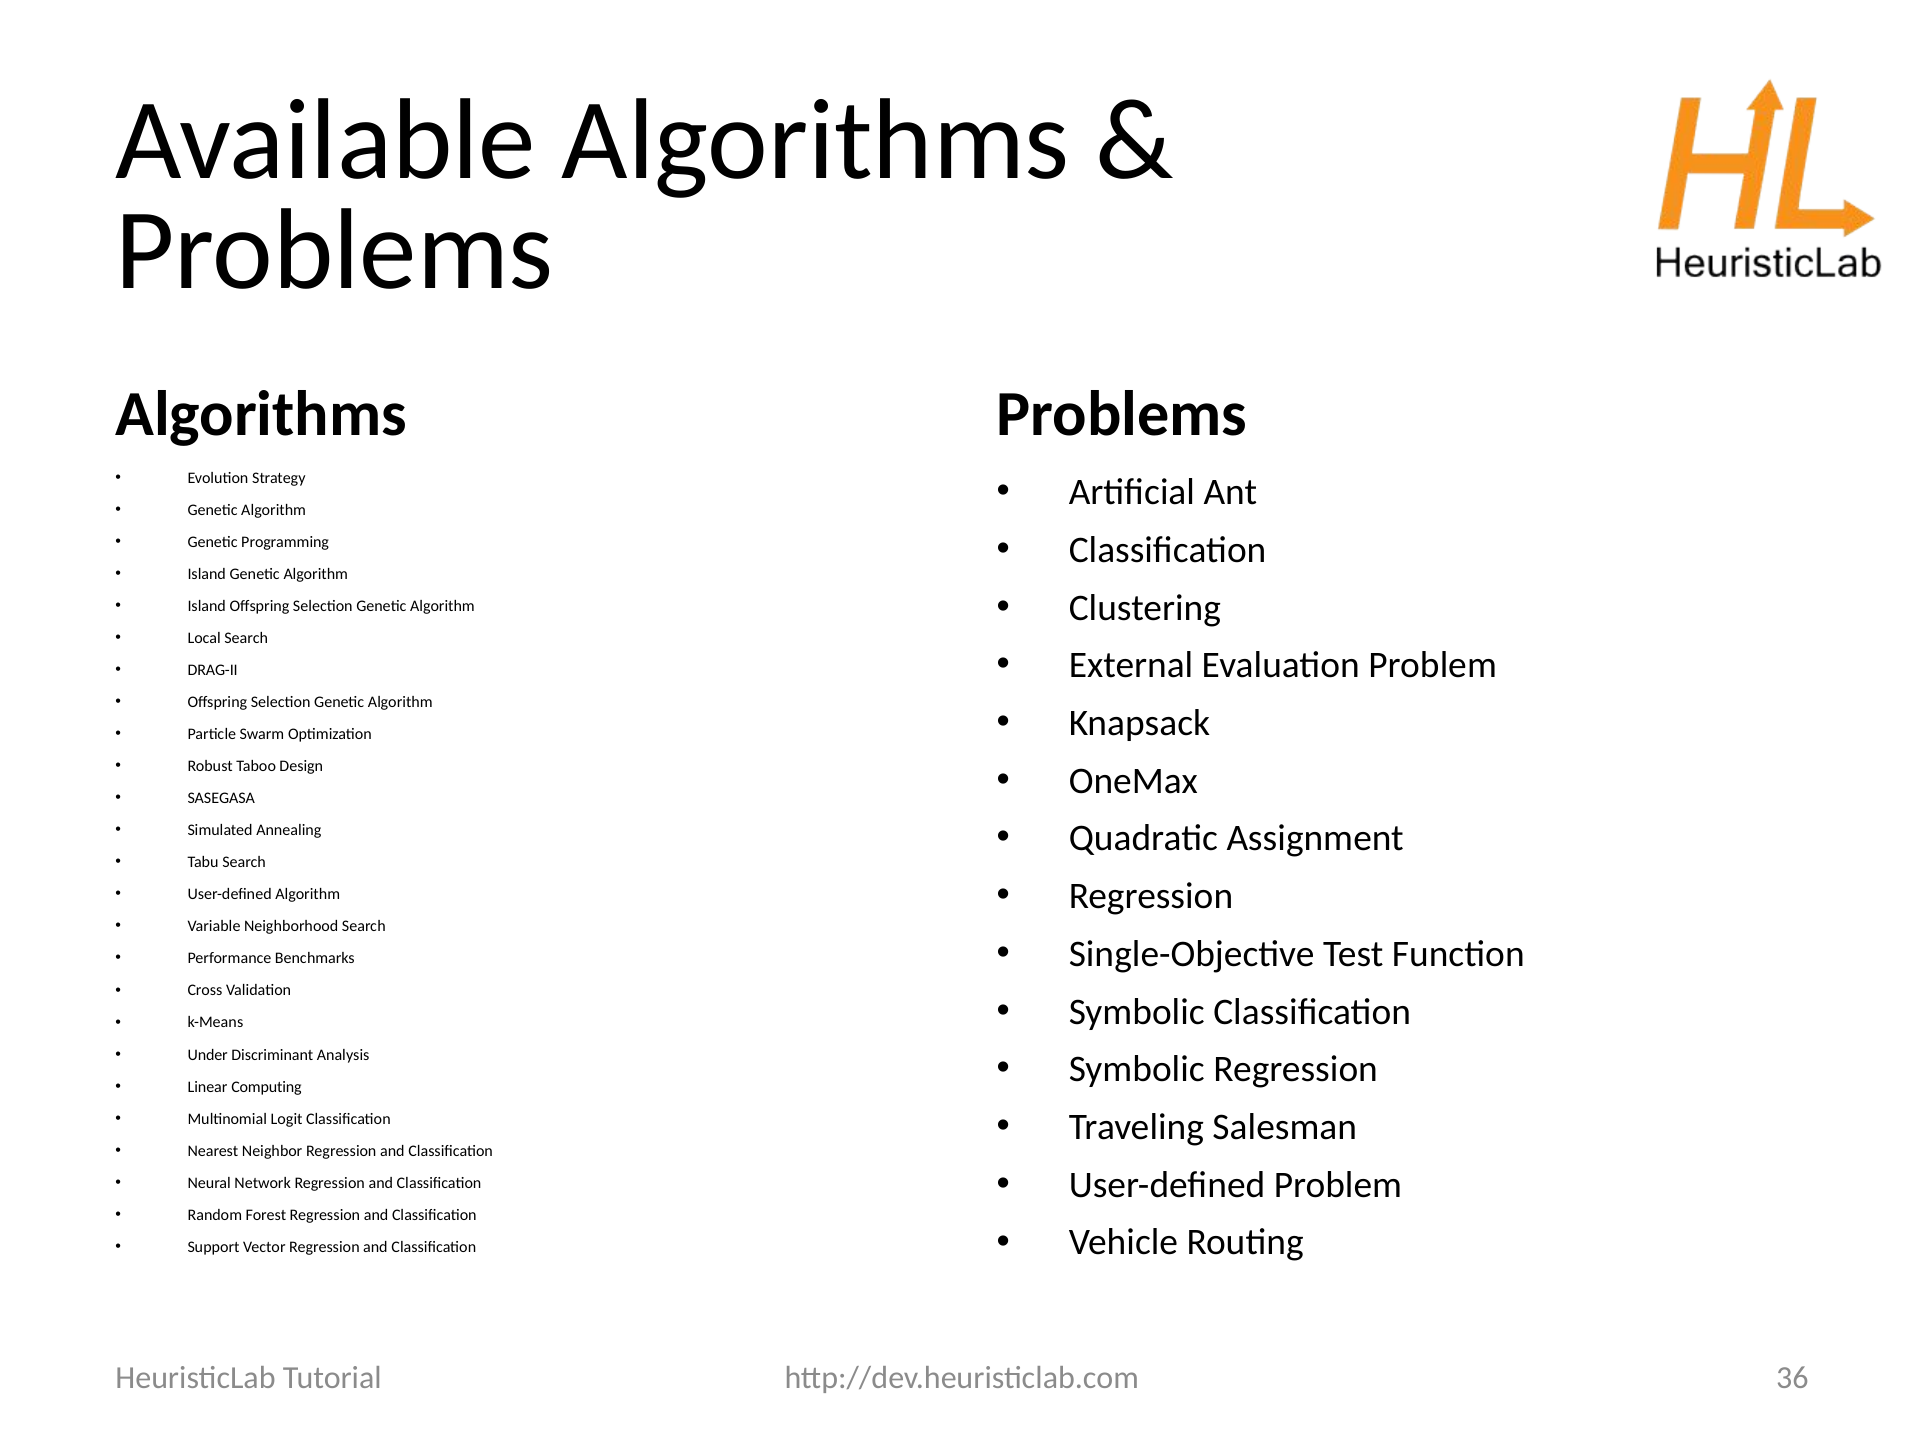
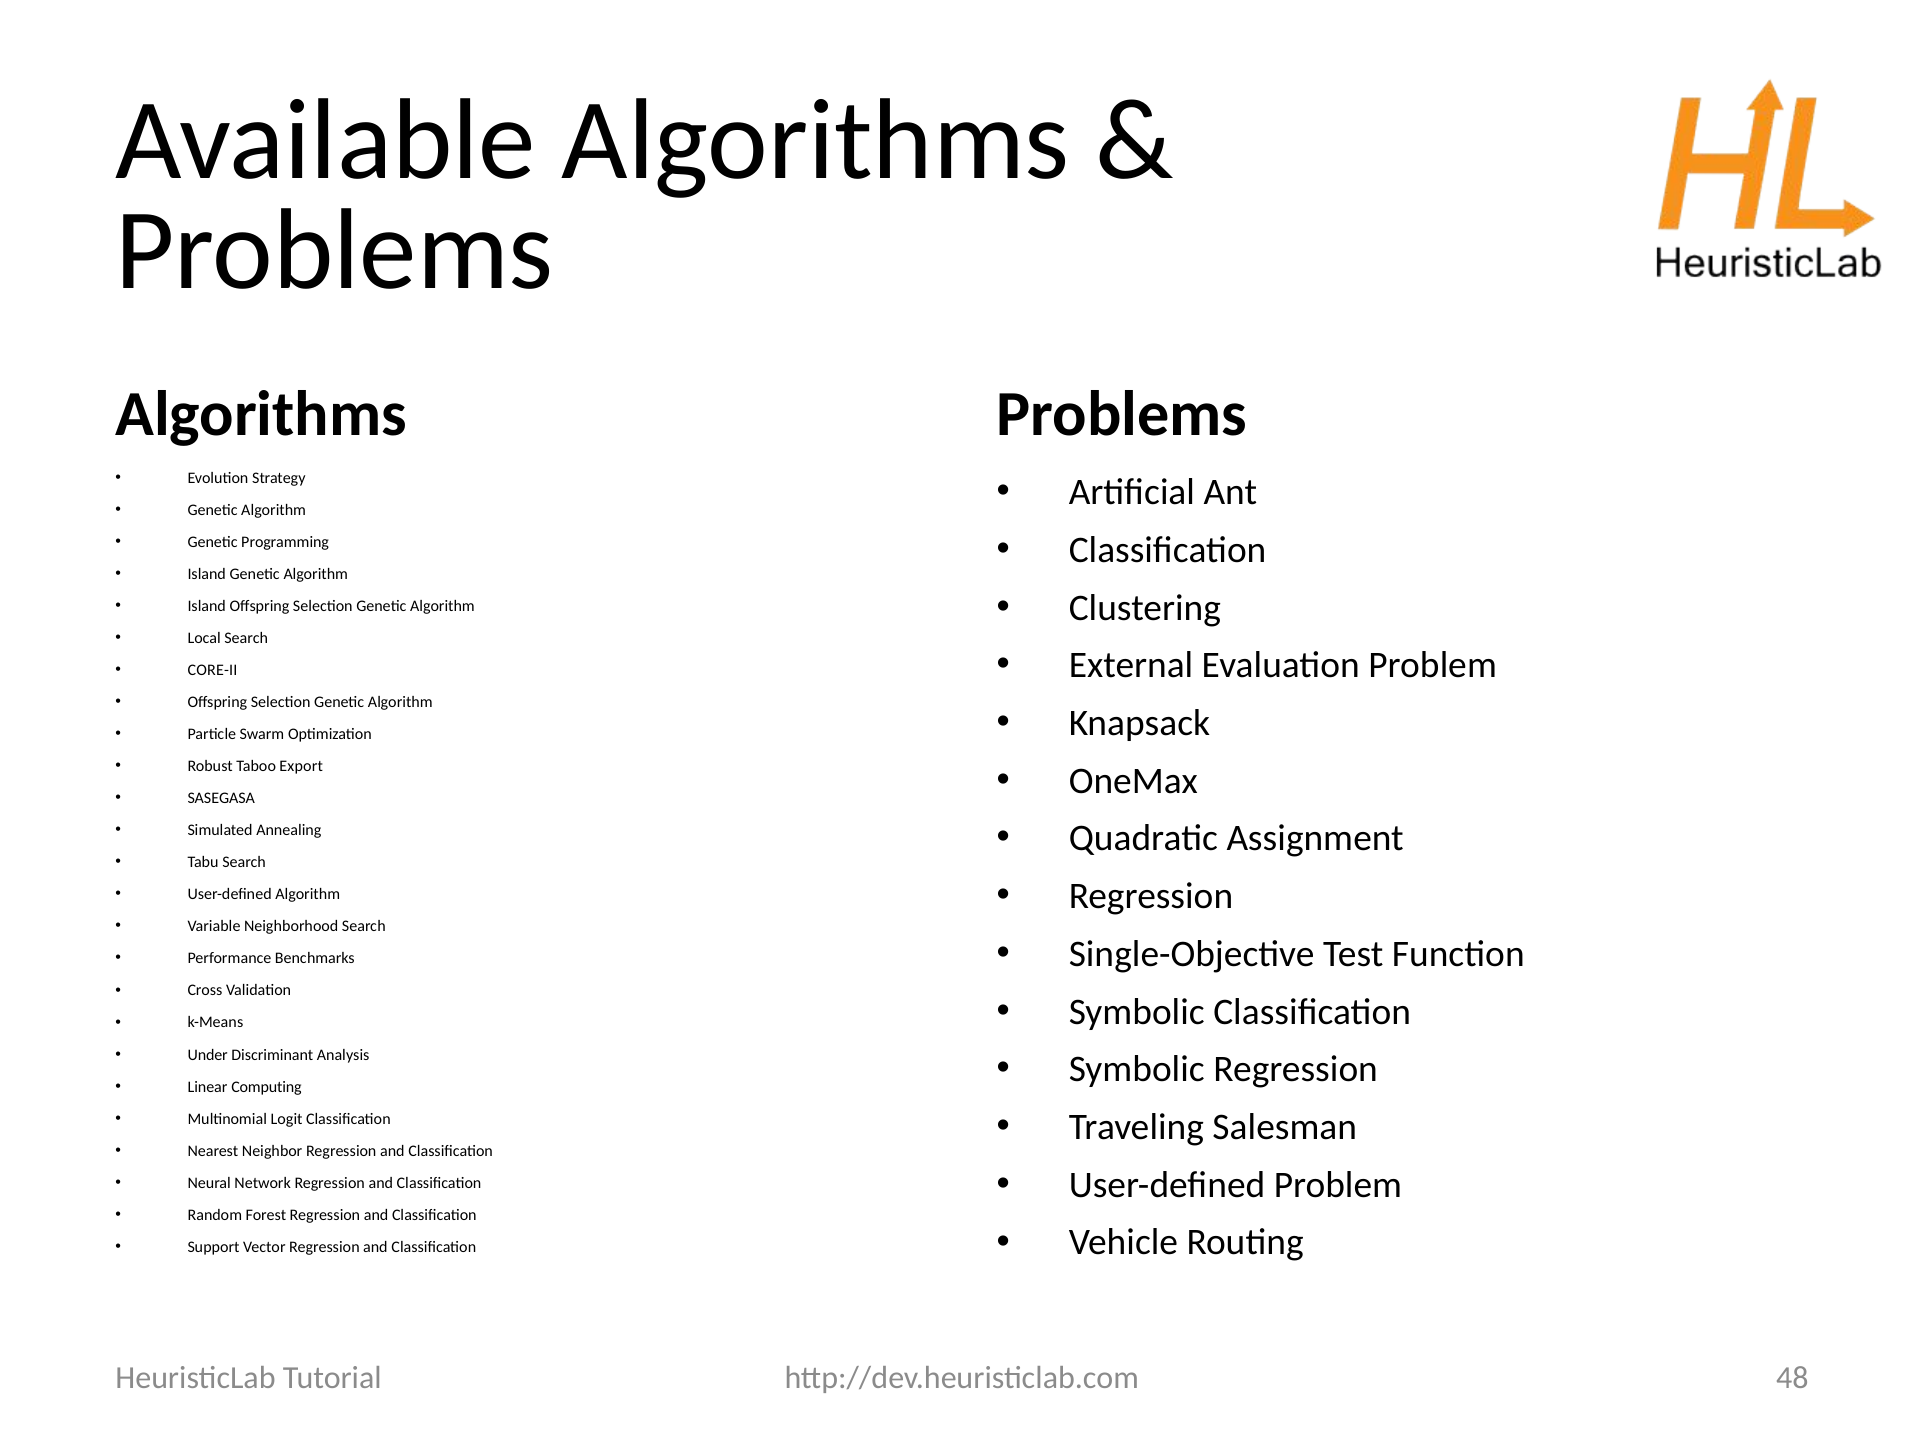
DRAG-II: DRAG-II -> CORE-II
Design: Design -> Export
36: 36 -> 48
